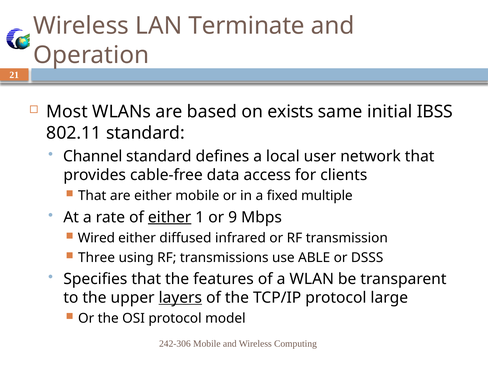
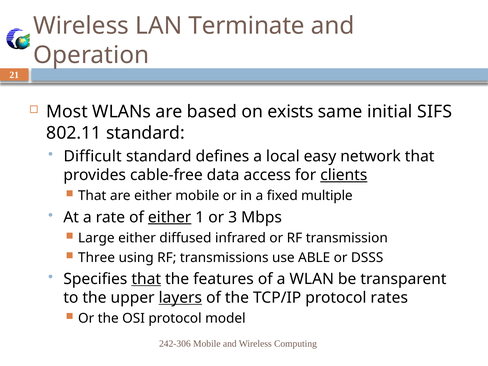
IBSS: IBSS -> SIFS
Channel: Channel -> Difficult
user: user -> easy
clients underline: none -> present
9: 9 -> 3
Wired: Wired -> Large
that at (146, 279) underline: none -> present
large: large -> rates
